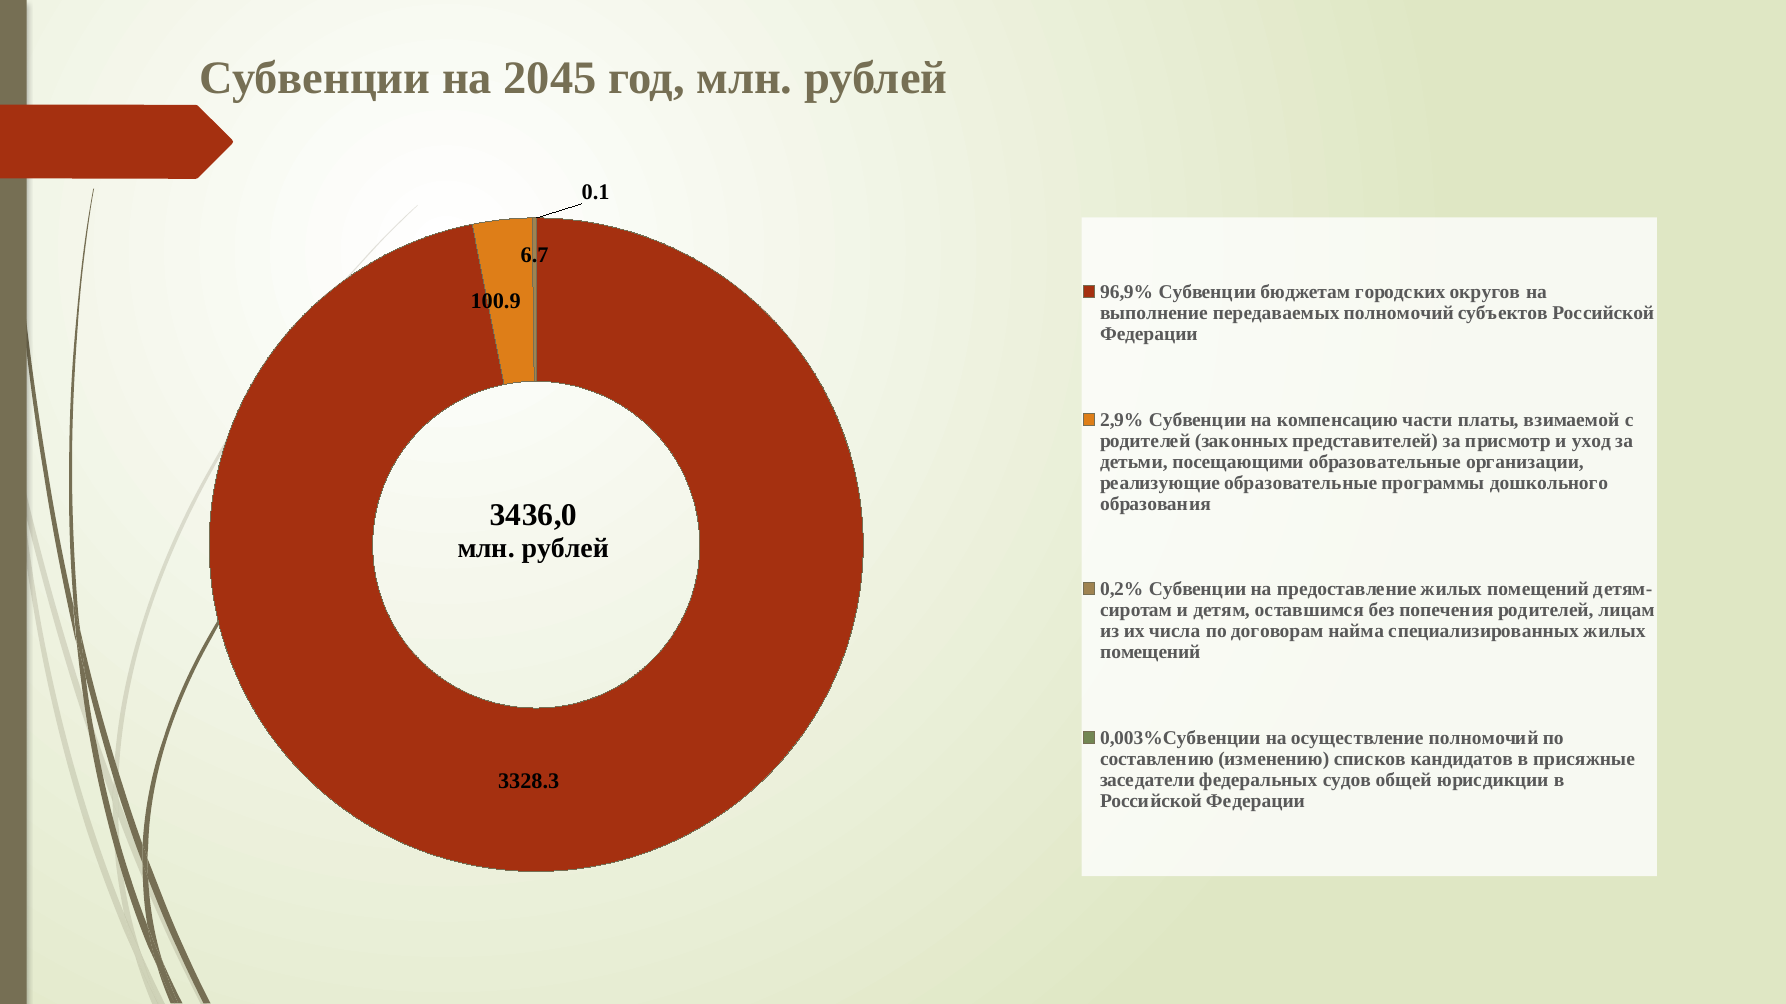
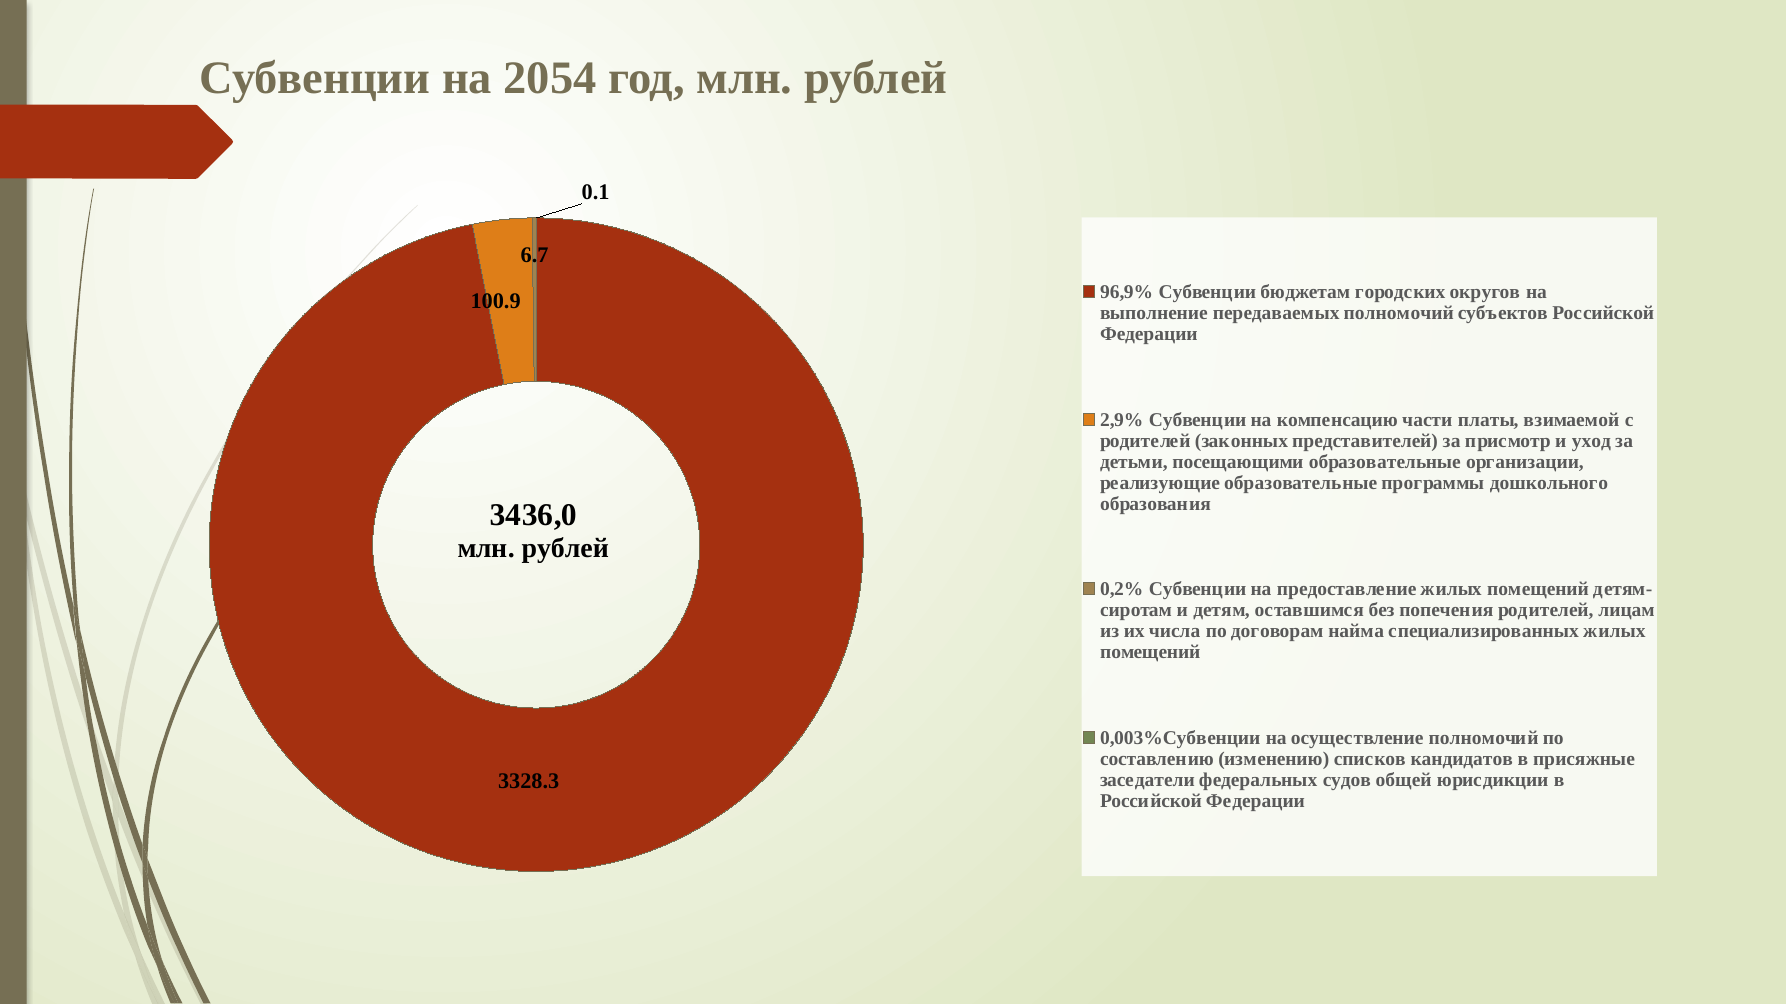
2045: 2045 -> 2054
